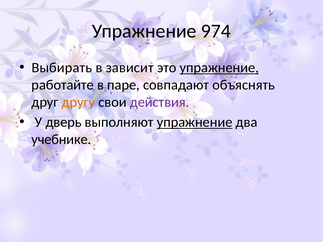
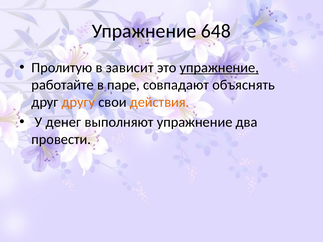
974: 974 -> 648
Выбирать: Выбирать -> Пролитую
действия colour: purple -> orange
дверь: дверь -> денег
упражнение at (195, 122) underline: present -> none
учебнике: учебнике -> провести
